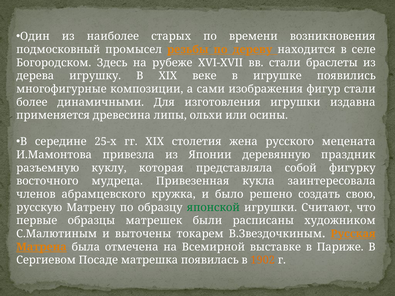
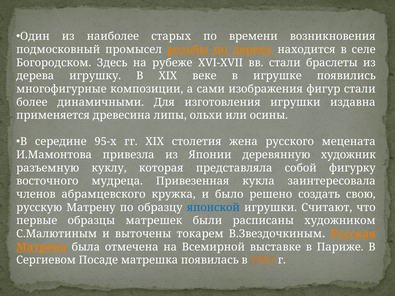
25-х: 25-х -> 95-х
праздник: праздник -> художник
японской colour: green -> blue
